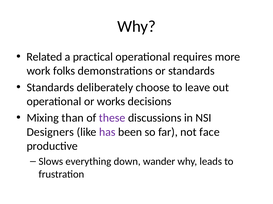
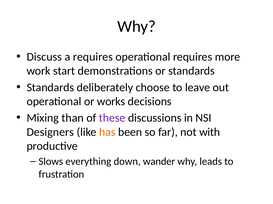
Related: Related -> Discuss
a practical: practical -> requires
folks: folks -> start
has colour: purple -> orange
face: face -> with
